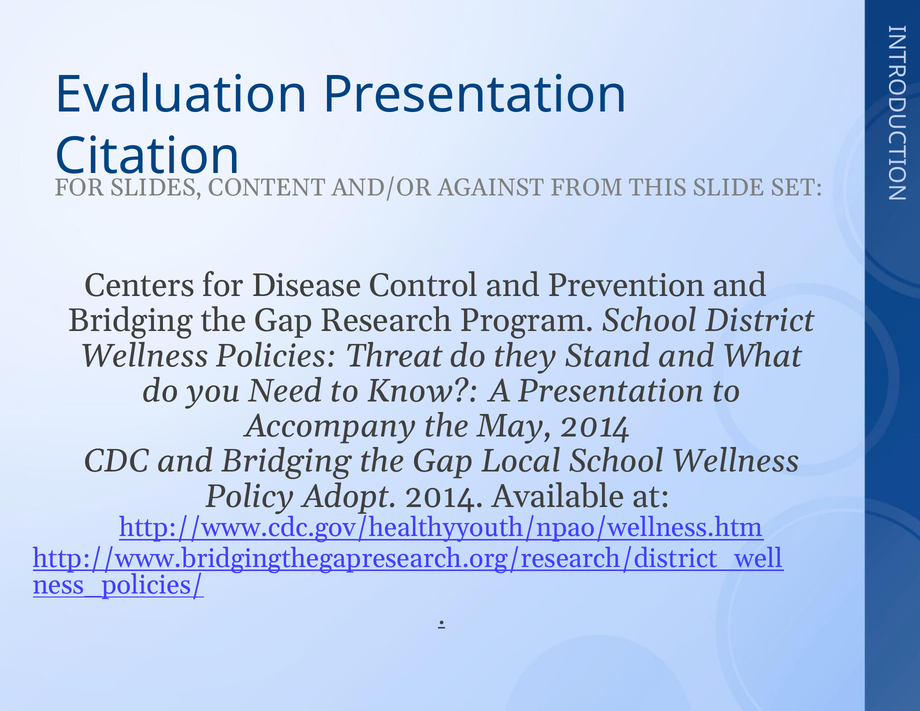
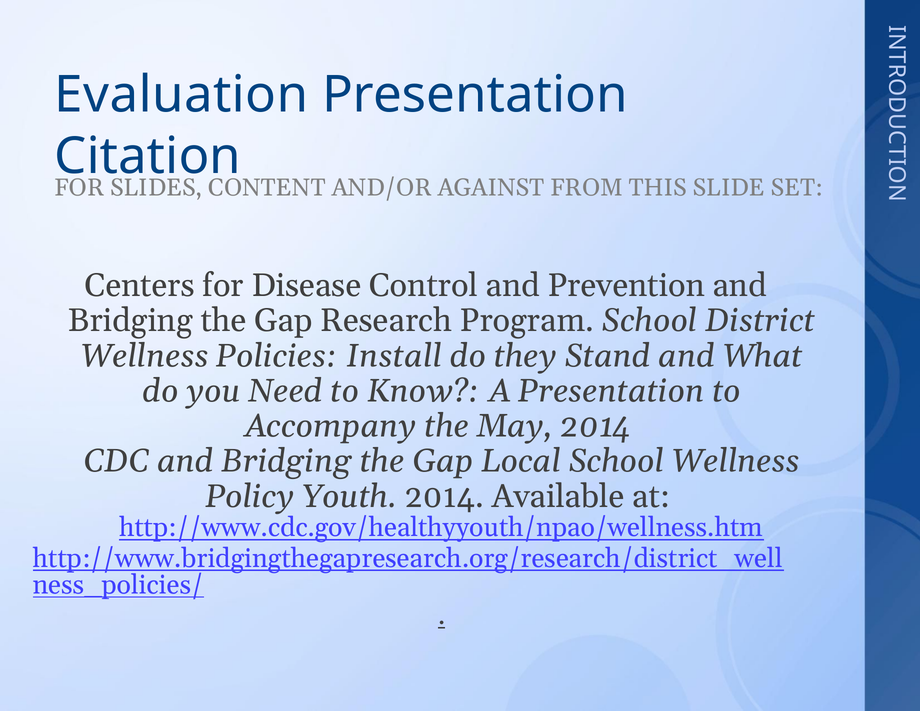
Threat: Threat -> Install
Adopt: Adopt -> Youth
